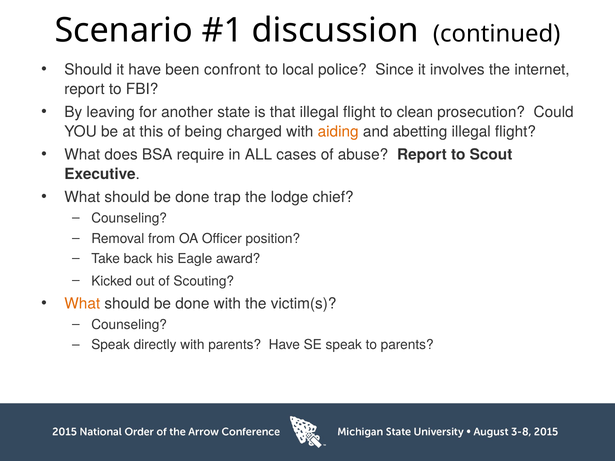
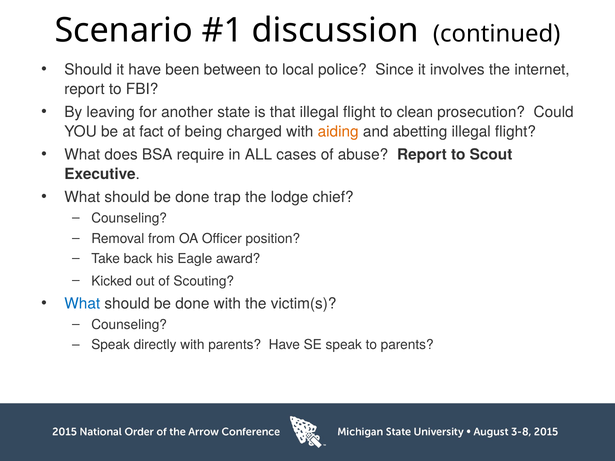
confront: confront -> between
this: this -> fact
What at (82, 304) colour: orange -> blue
